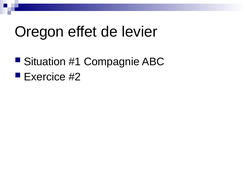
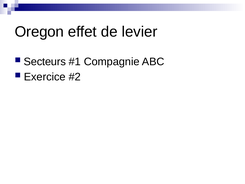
Situation: Situation -> Secteurs
